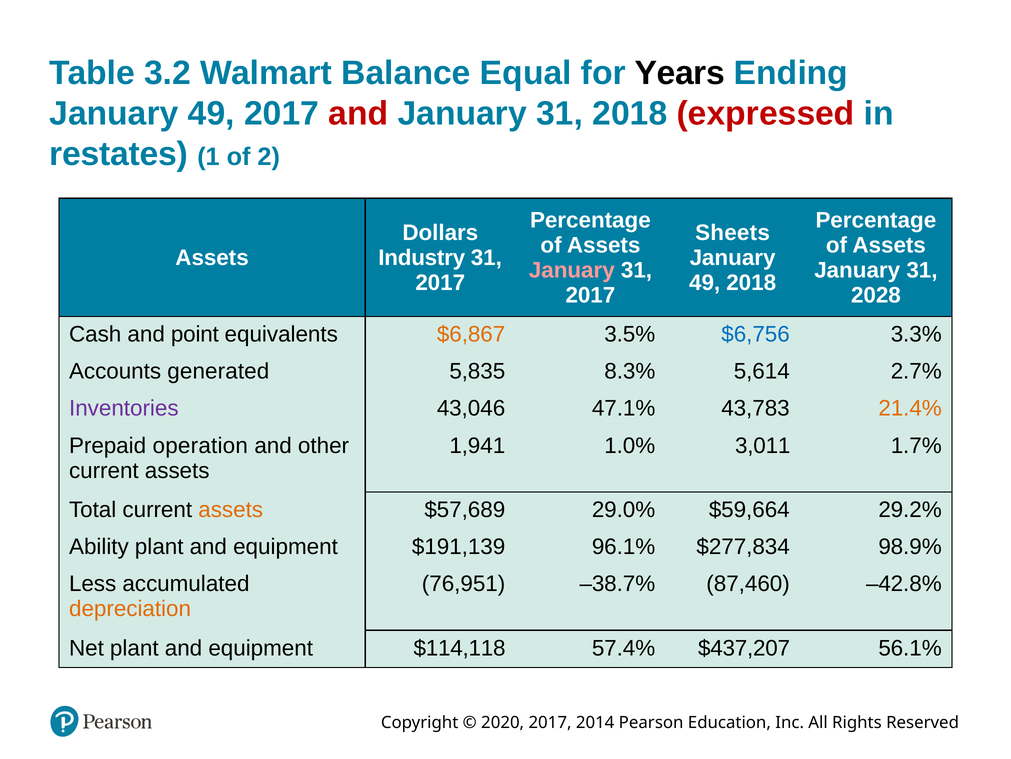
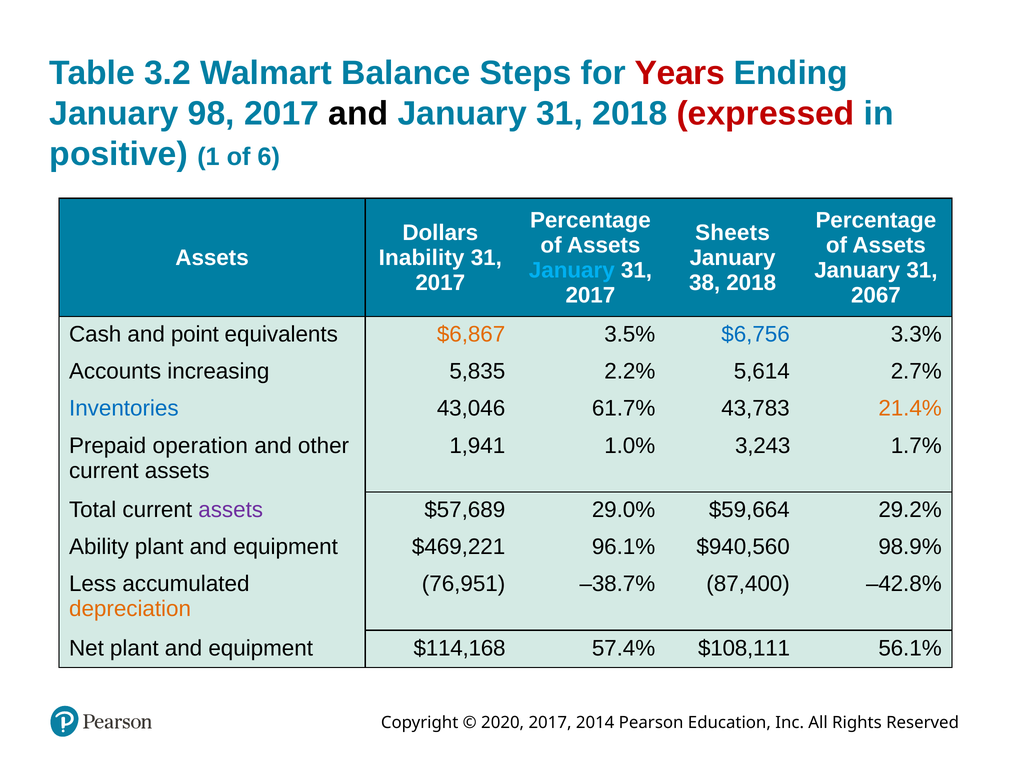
Equal: Equal -> Steps
Years colour: black -> red
49 at (211, 113): 49 -> 98
and at (358, 113) colour: red -> black
restates: restates -> positive
2: 2 -> 6
Industry: Industry -> Inability
January at (572, 270) colour: pink -> light blue
49 at (705, 282): 49 -> 38
2028: 2028 -> 2067
generated: generated -> increasing
8.3%: 8.3% -> 2.2%
Inventories colour: purple -> blue
47.1%: 47.1% -> 61.7%
3,011: 3,011 -> 3,243
assets at (231, 509) colour: orange -> purple
$191,139: $191,139 -> $469,221
$277,834: $277,834 -> $940,560
87,460: 87,460 -> 87,400
$114,118: $114,118 -> $114,168
$437,207: $437,207 -> $108,111
